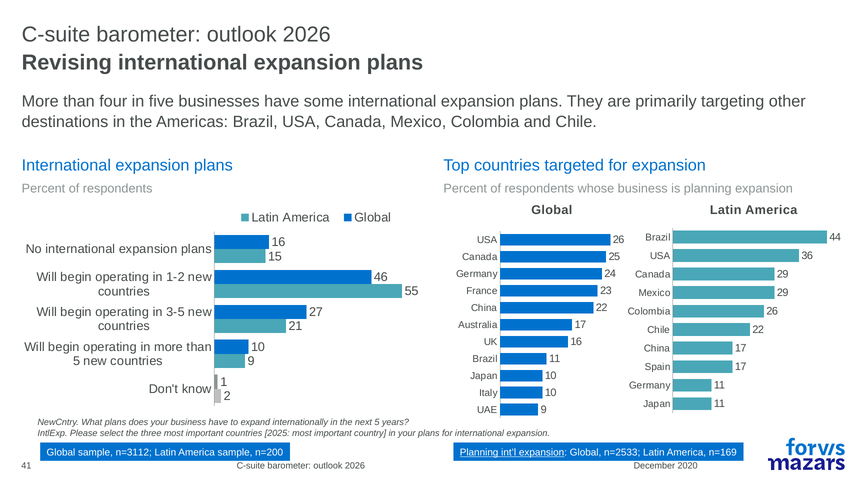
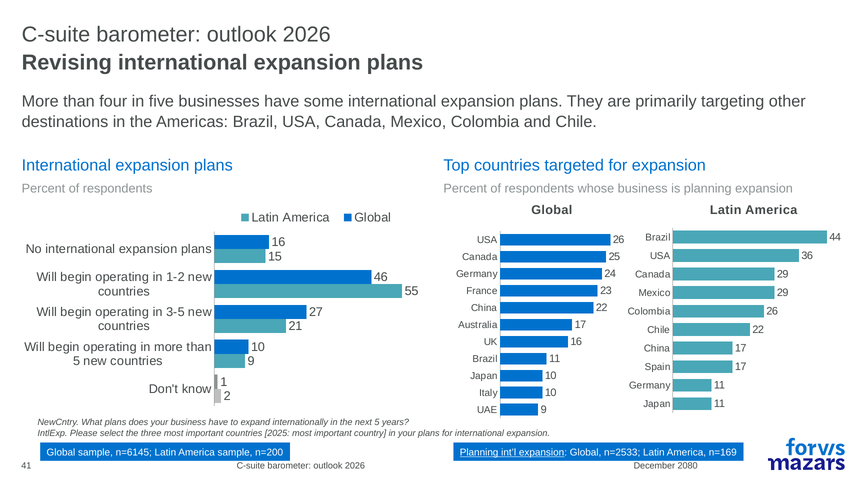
n=3112: n=3112 -> n=6145
2020: 2020 -> 2080
